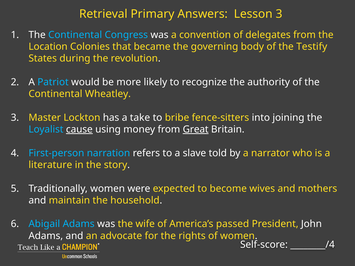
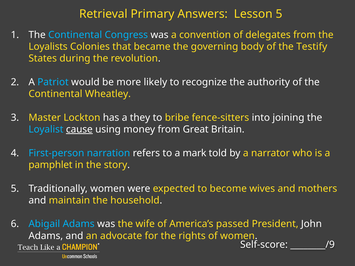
Lesson 3: 3 -> 5
Location: Location -> Loyalists
take: take -> they
Great underline: present -> none
slave: slave -> mark
literature: literature -> pamphlet
________/4: ________/4 -> ________/9
